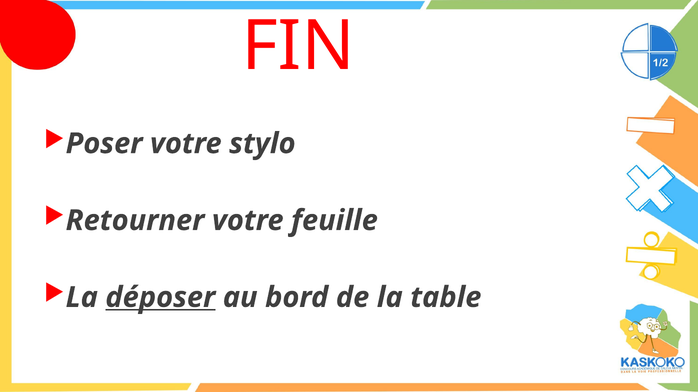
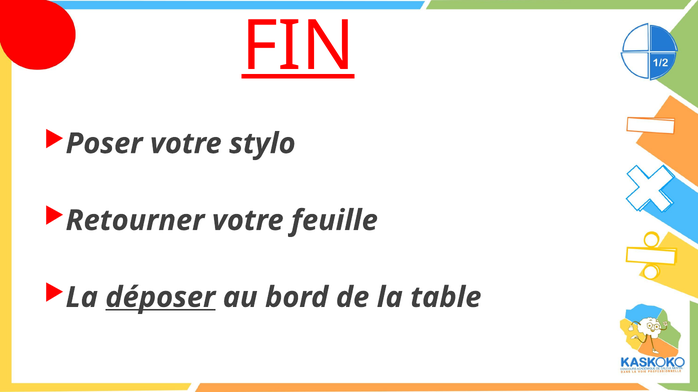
FIN underline: none -> present
